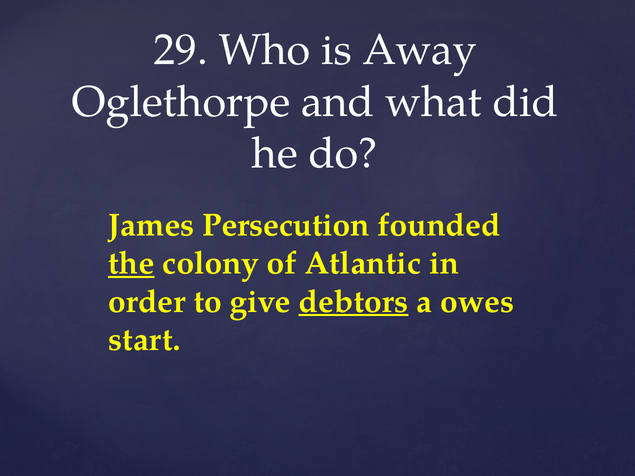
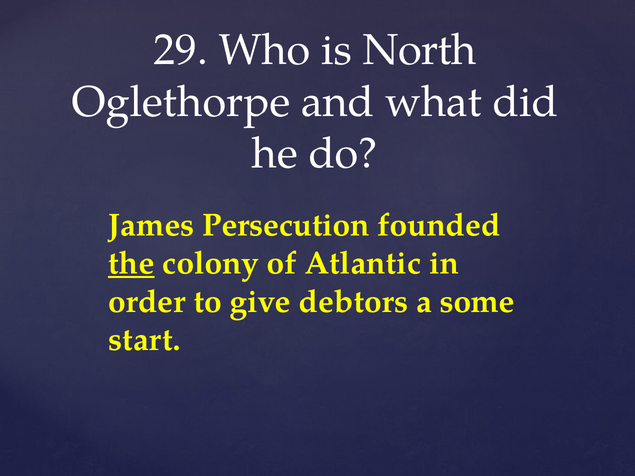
Away: Away -> North
debtors underline: present -> none
owes: owes -> some
